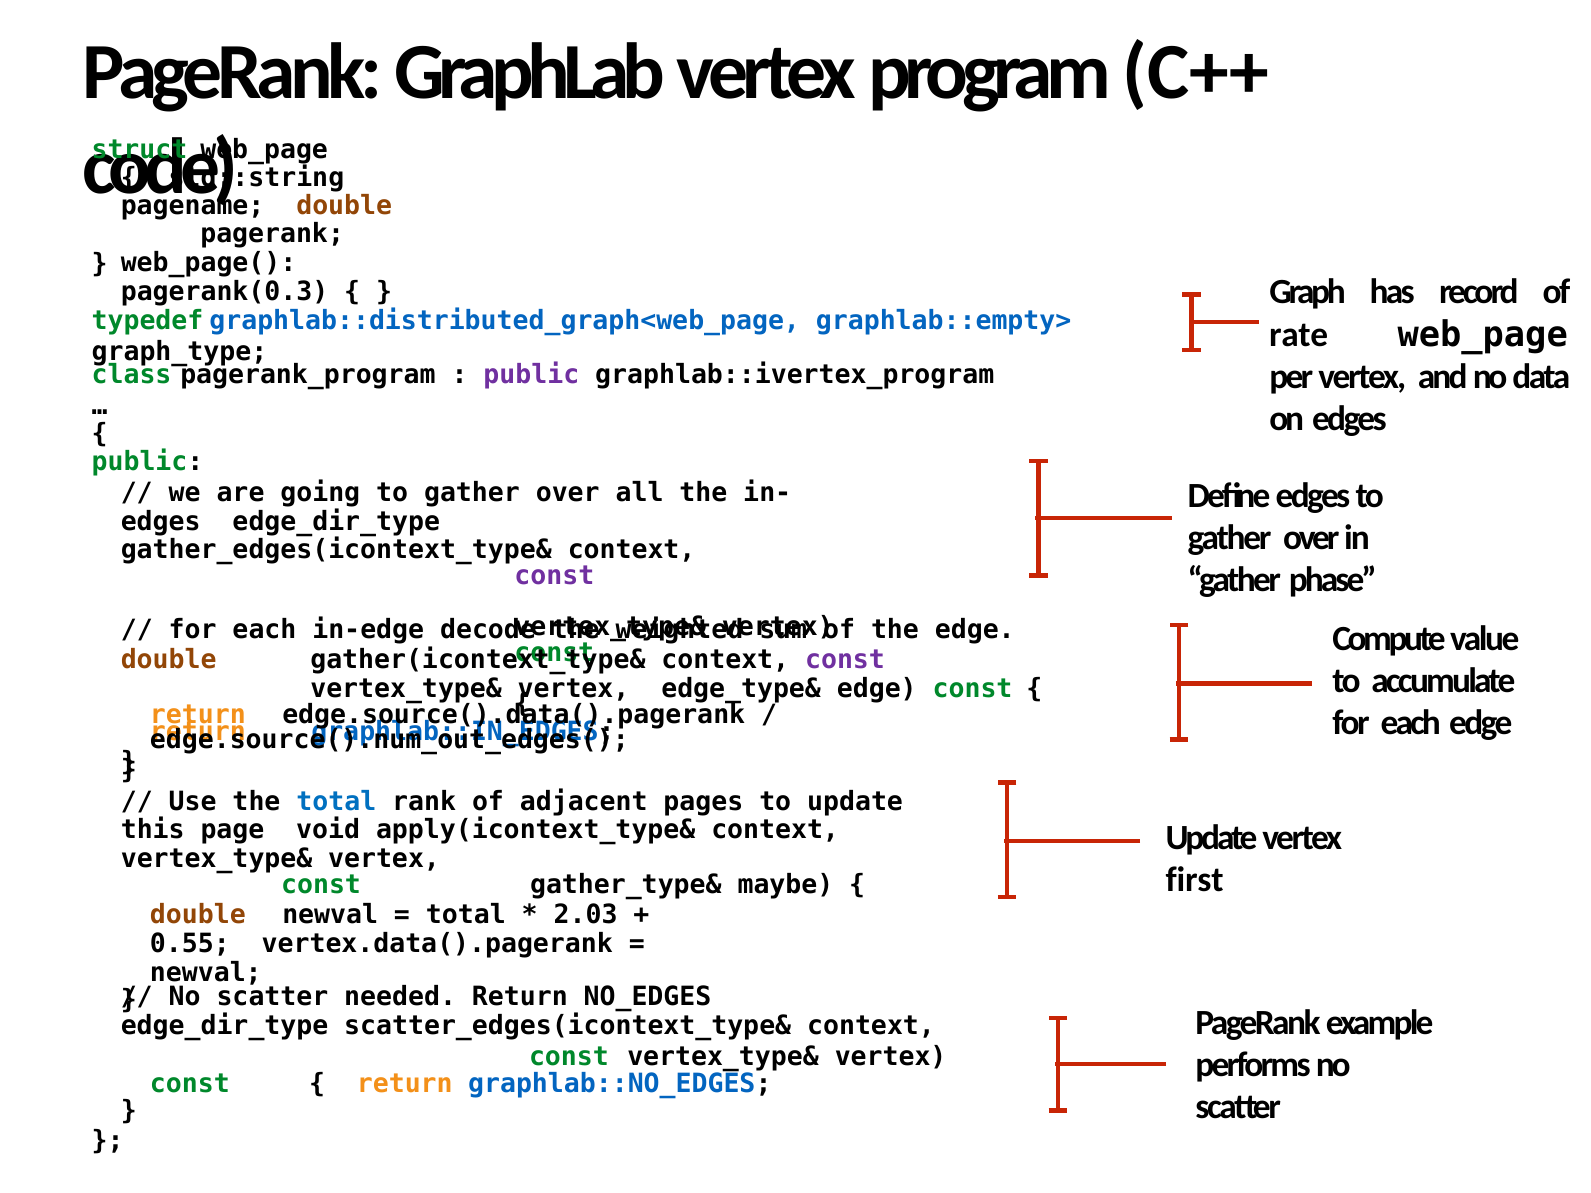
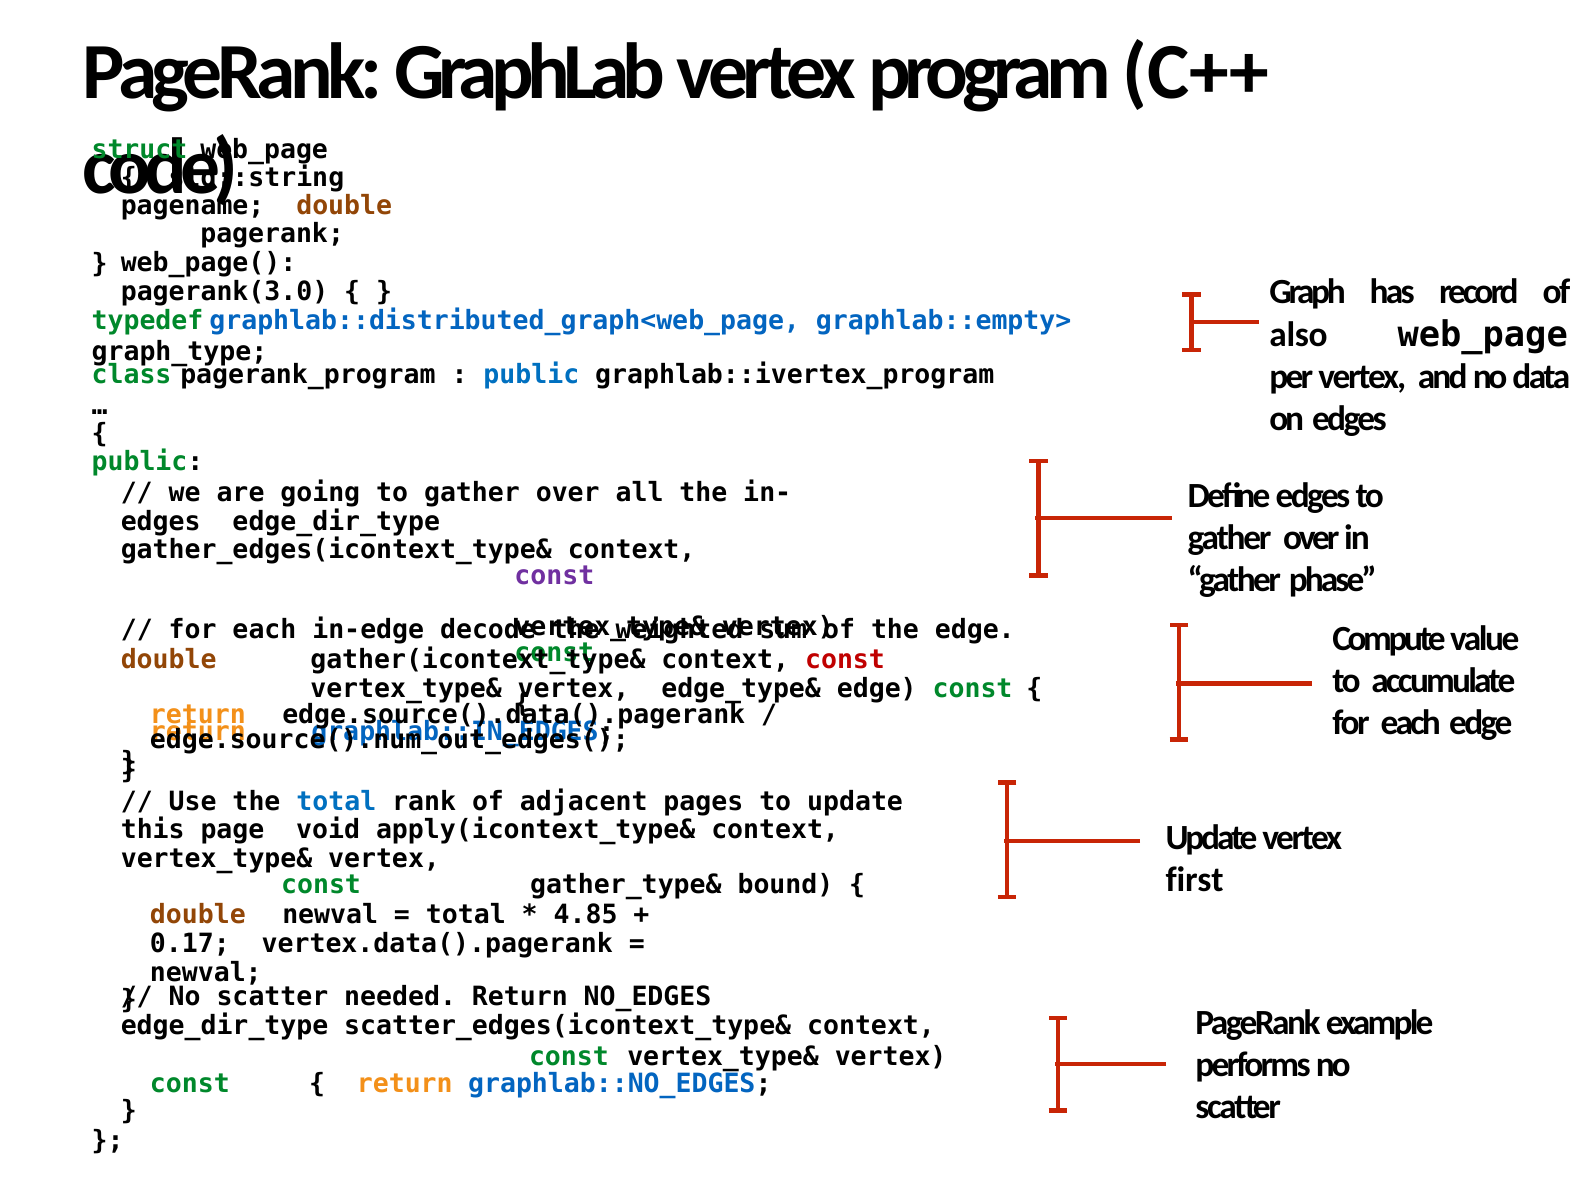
pagerank(0.3: pagerank(0.3 -> pagerank(3.0
rate: rate -> also
public at (531, 375) colour: purple -> blue
const at (845, 660) colour: purple -> red
maybe: maybe -> bound
2.03: 2.03 -> 4.85
0.55: 0.55 -> 0.17
